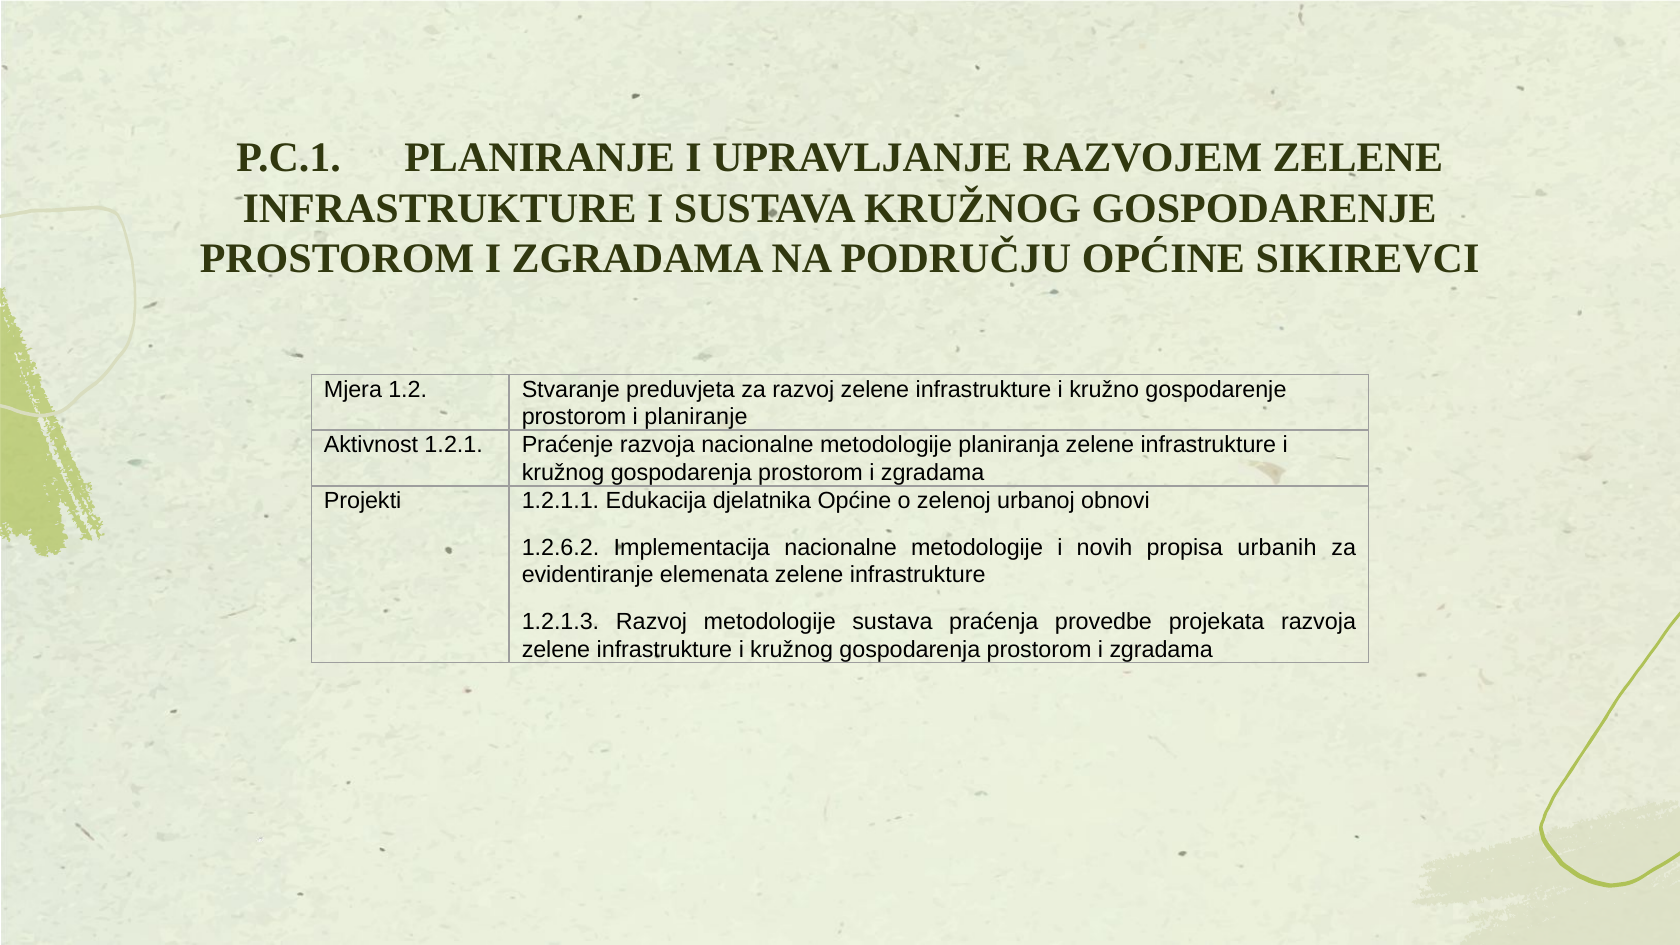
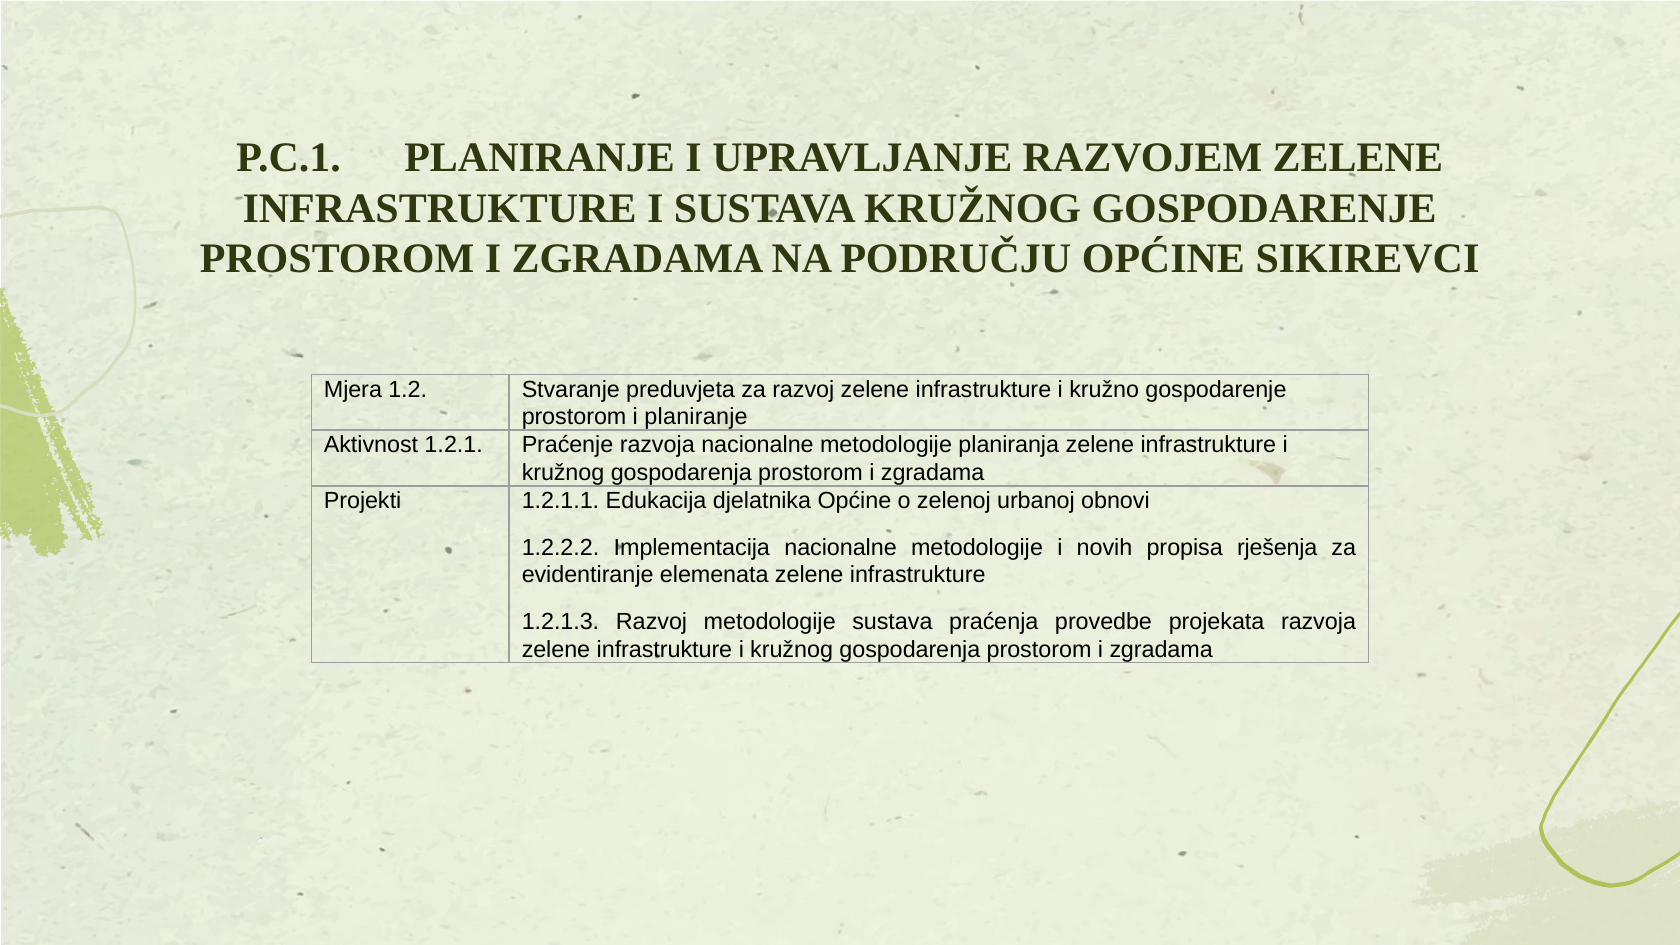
1.2.6.2: 1.2.6.2 -> 1.2.2.2
urbanih: urbanih -> rješenja
